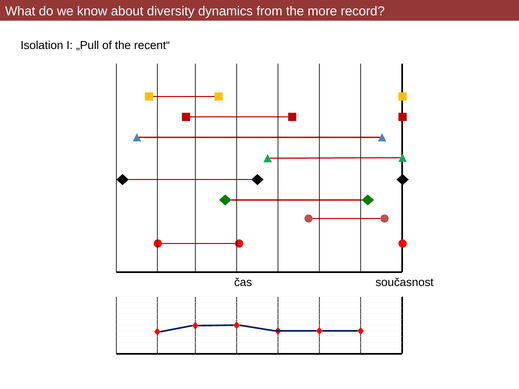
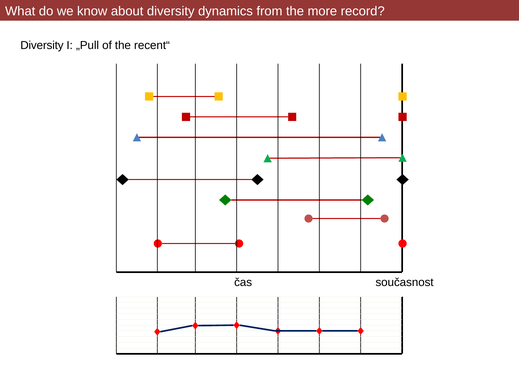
Isolation at (42, 46): Isolation -> Diversity
